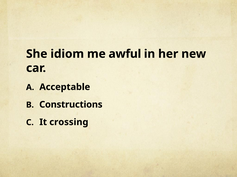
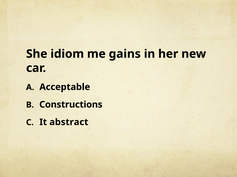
awful: awful -> gains
crossing: crossing -> abstract
